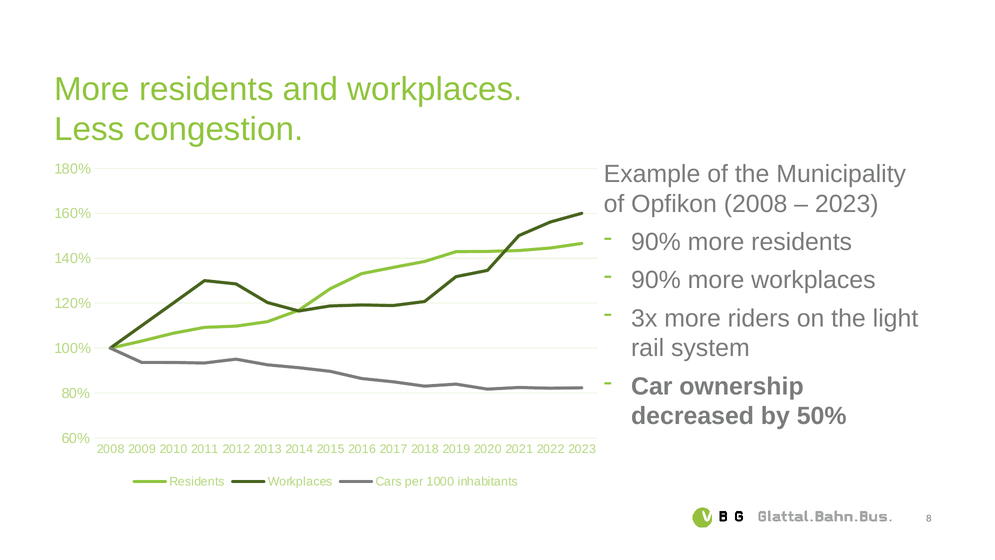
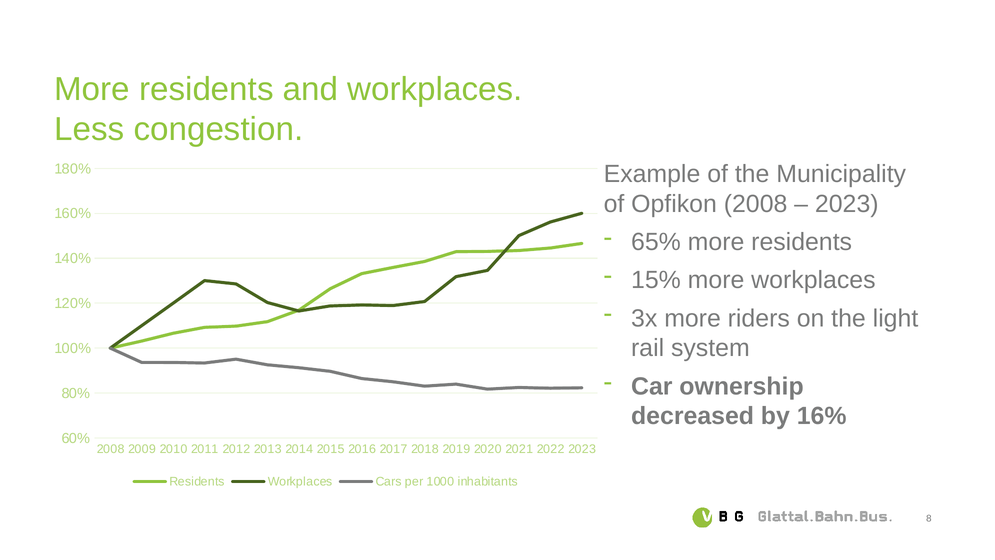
90% at (656, 242): 90% -> 65%
90% at (656, 280): 90% -> 15%
50%: 50% -> 16%
